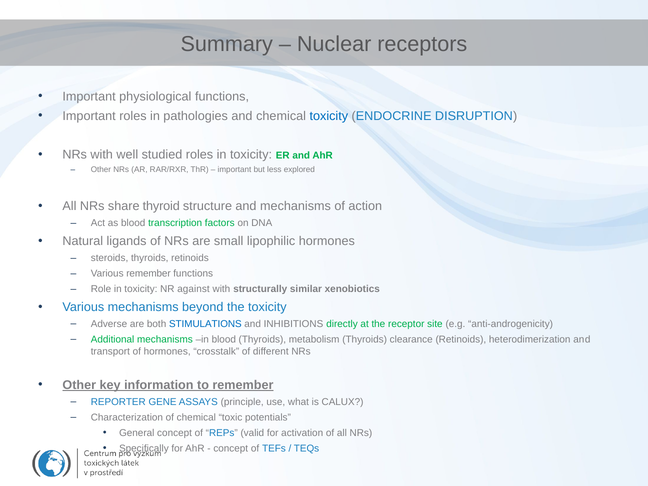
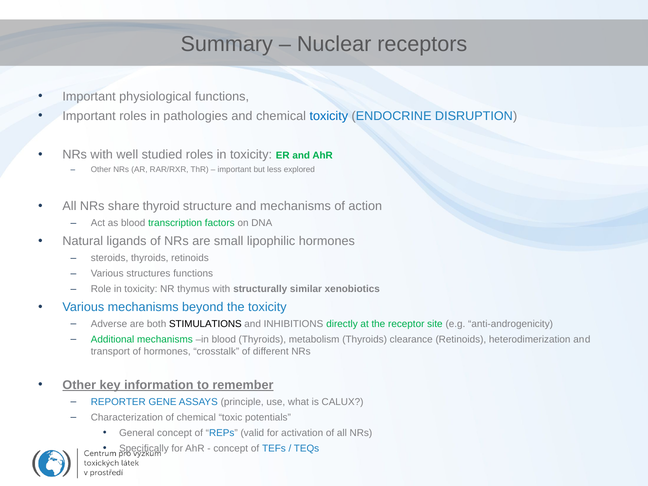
Various remember: remember -> structures
against: against -> thymus
STIMULATIONS colour: blue -> black
